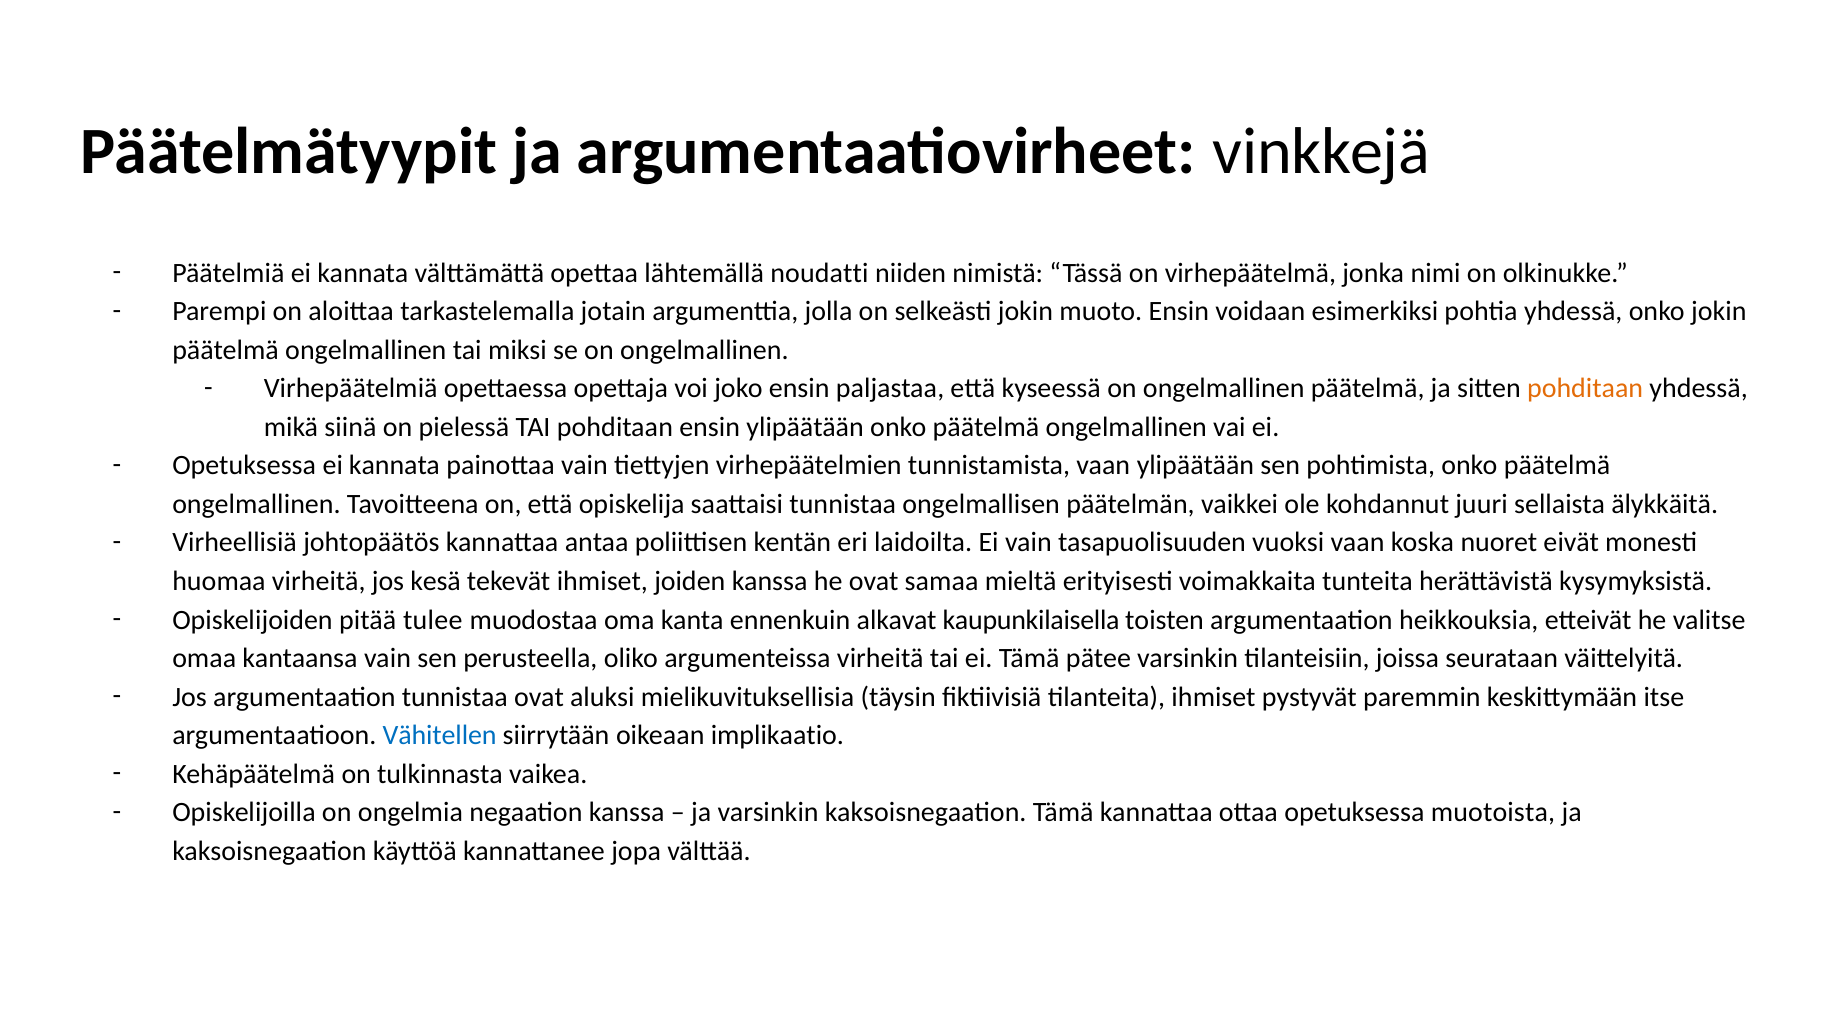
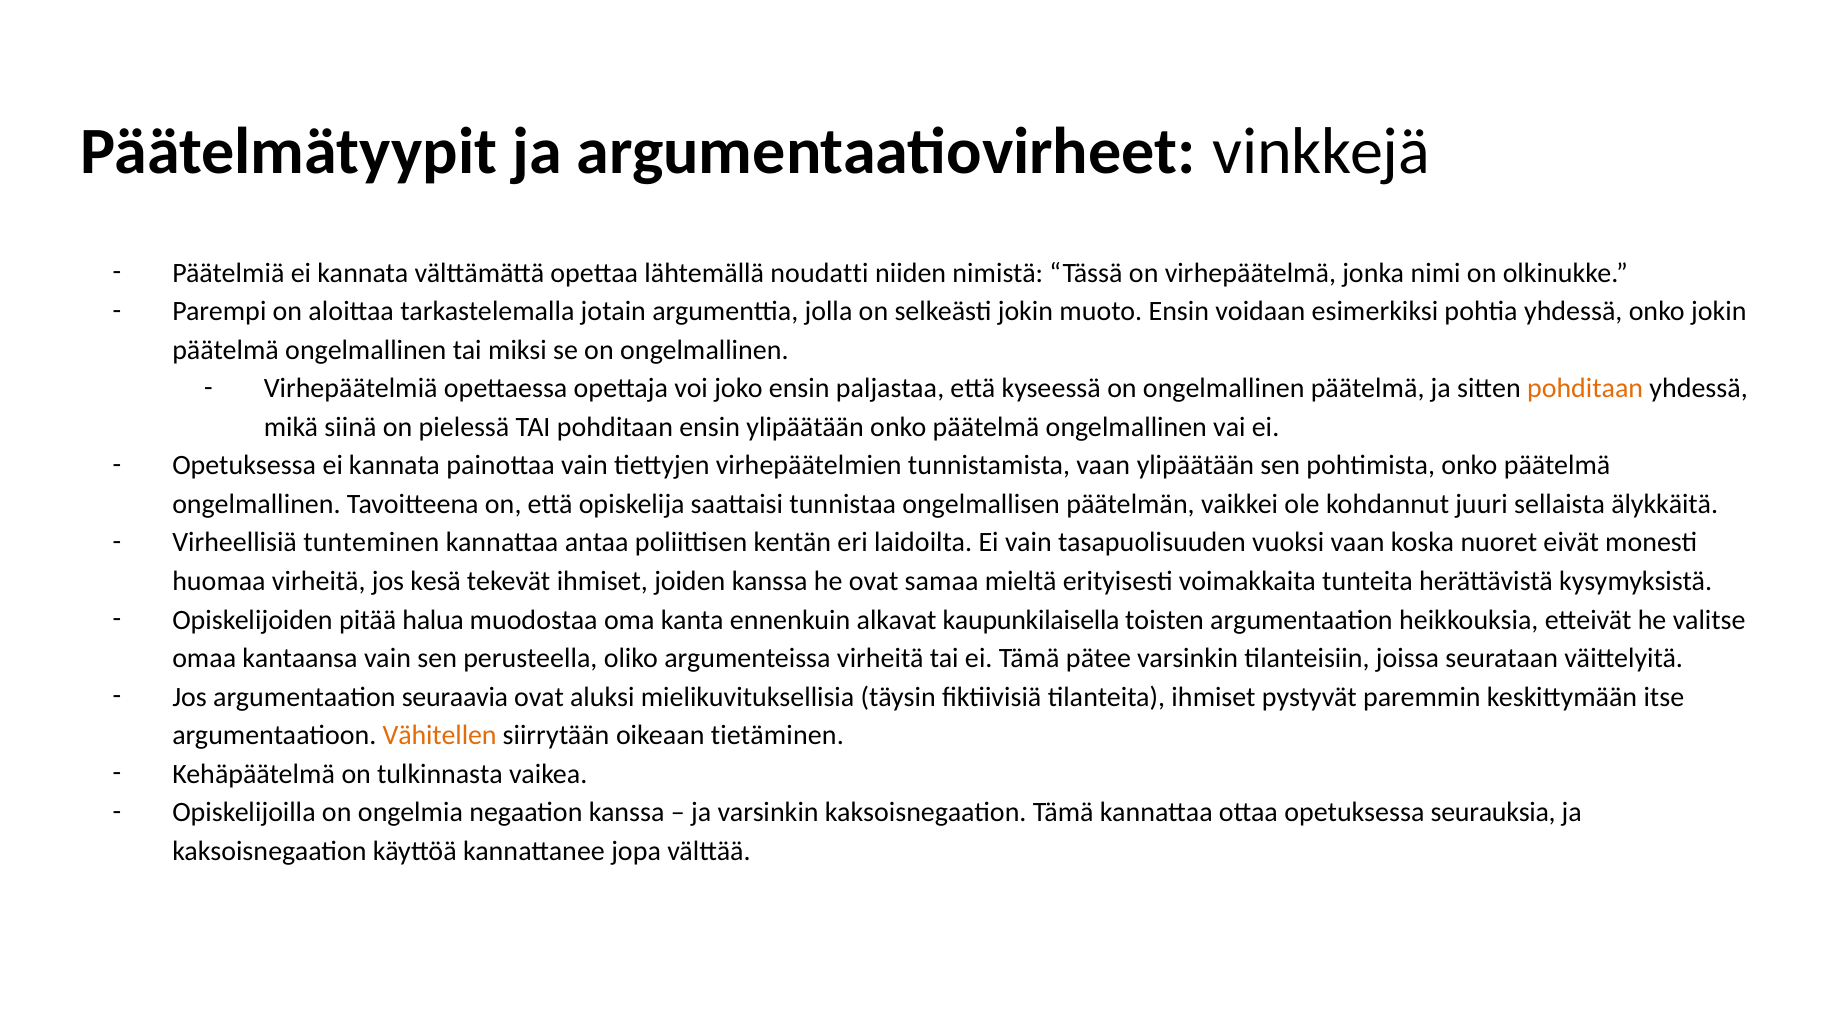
johtopäätös: johtopäätös -> tunteminen
tulee: tulee -> halua
argumentaation tunnistaa: tunnistaa -> seuraavia
Vähitellen colour: blue -> orange
implikaatio: implikaatio -> tietäminen
muotoista: muotoista -> seurauksia
